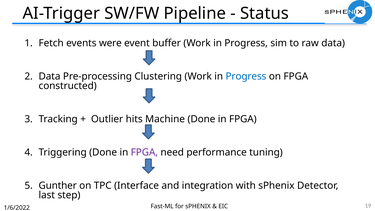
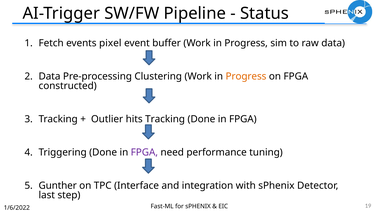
were: were -> pixel
Progress at (246, 76) colour: blue -> orange
hits Machine: Machine -> Tracking
